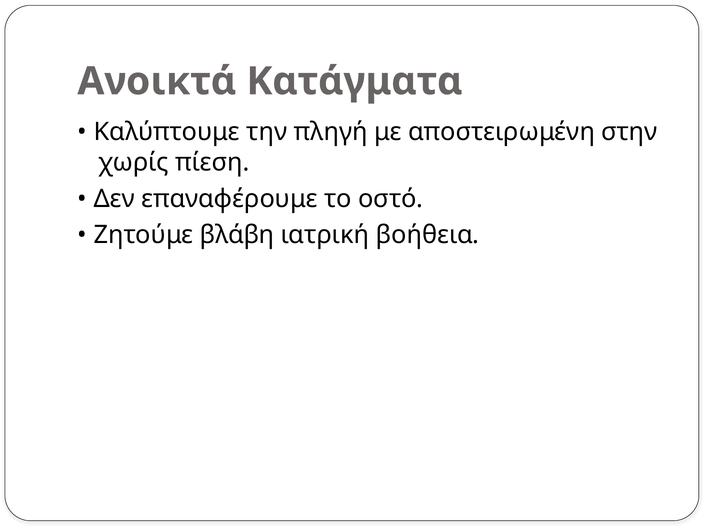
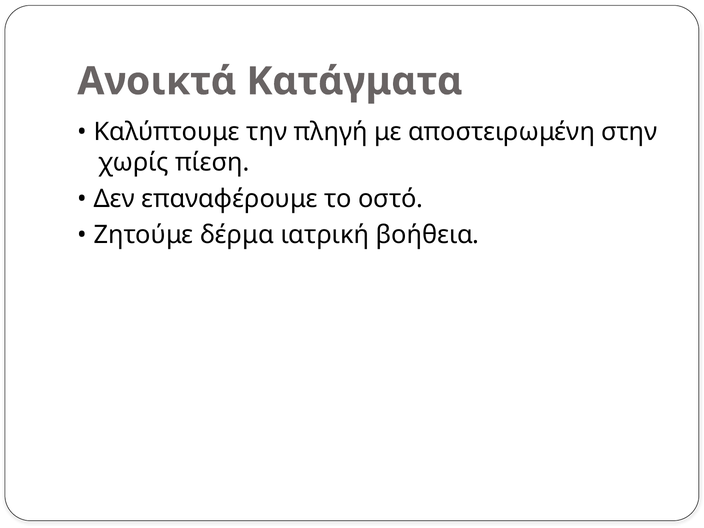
βλάβη: βλάβη -> δέρμα
